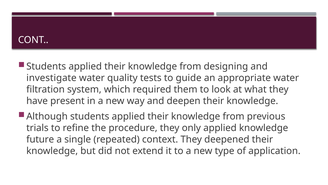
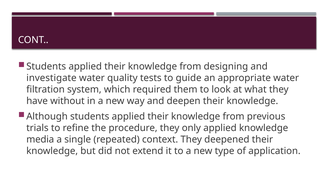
present: present -> without
future: future -> media
